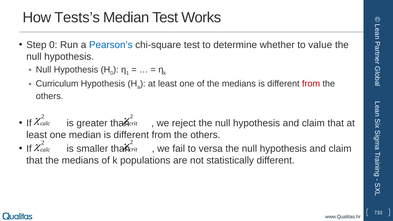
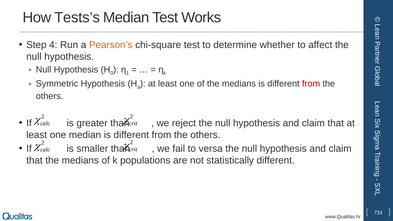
Step 0: 0 -> 4
Pearson’s colour: blue -> orange
value: value -> affect
Curriculum: Curriculum -> Symmetric
